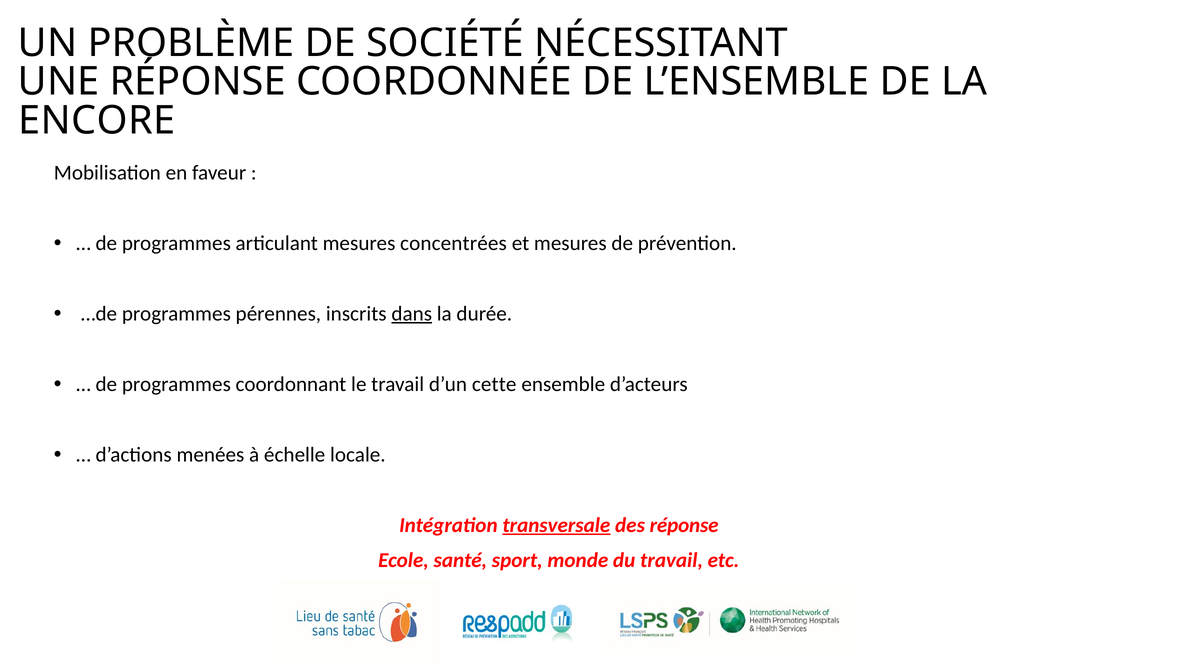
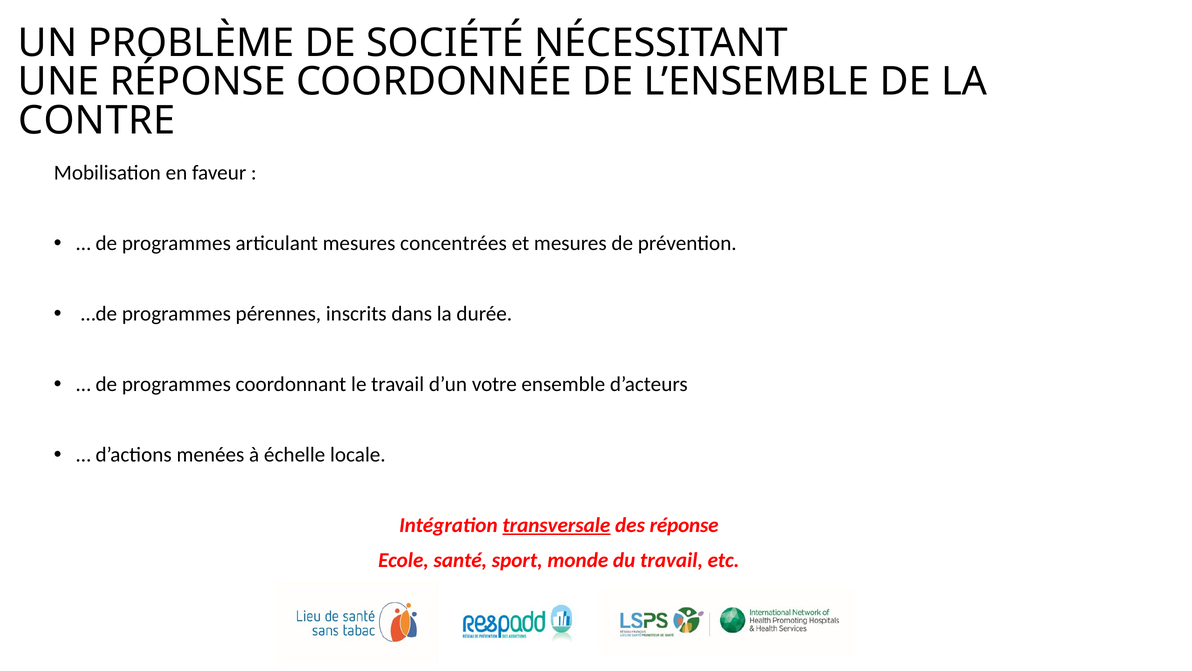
ENCORE: ENCORE -> CONTRE
dans underline: present -> none
cette: cette -> votre
